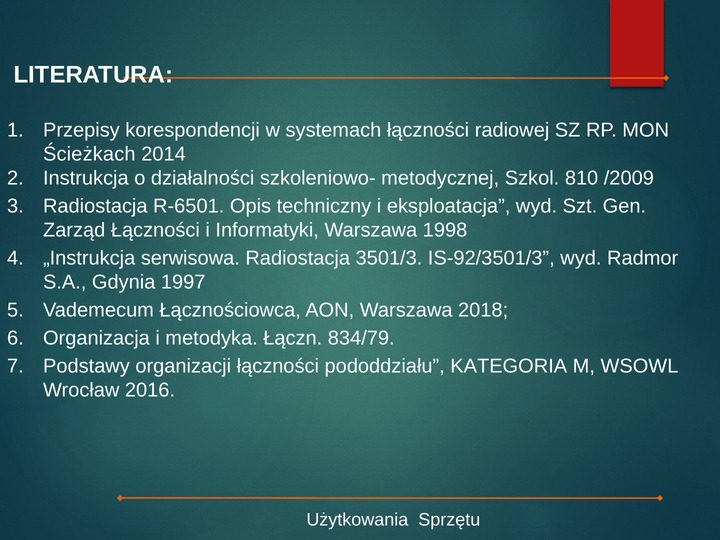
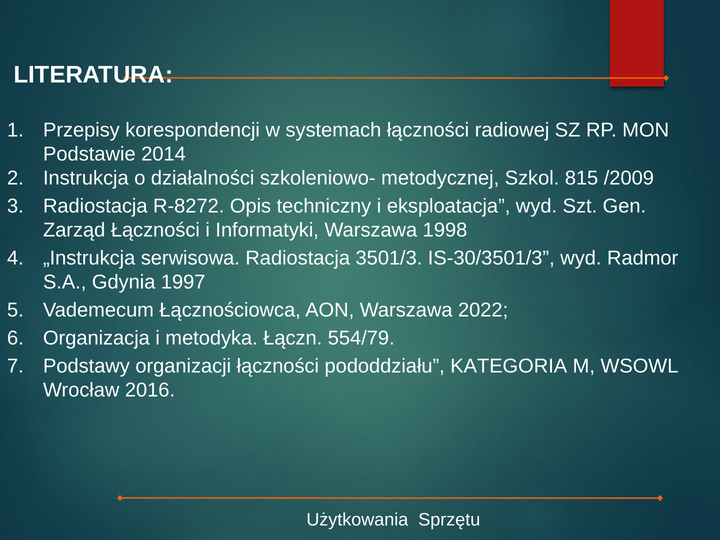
Ścieżkach: Ścieżkach -> Podstawie
810: 810 -> 815
R-6501: R-6501 -> R-8272
IS-92/3501/3: IS-92/3501/3 -> IS-30/3501/3
2018: 2018 -> 2022
834/79: 834/79 -> 554/79
